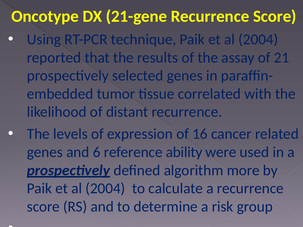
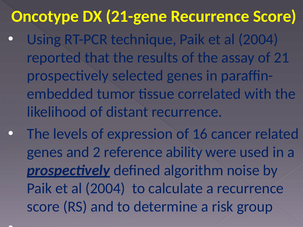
6: 6 -> 2
more: more -> noise
